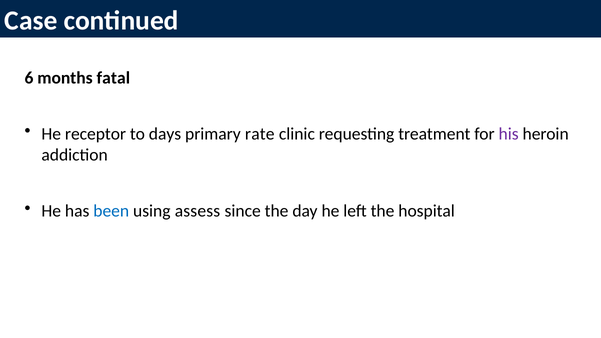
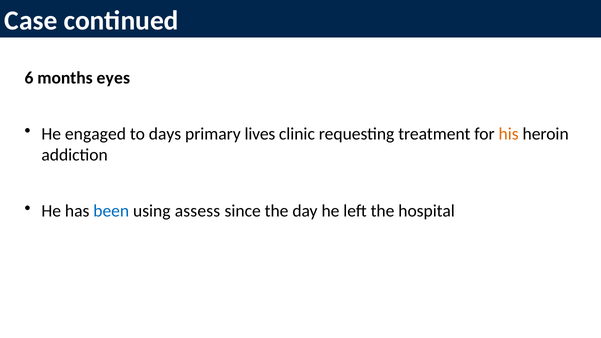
fatal: fatal -> eyes
receptor: receptor -> engaged
rate: rate -> lives
his colour: purple -> orange
